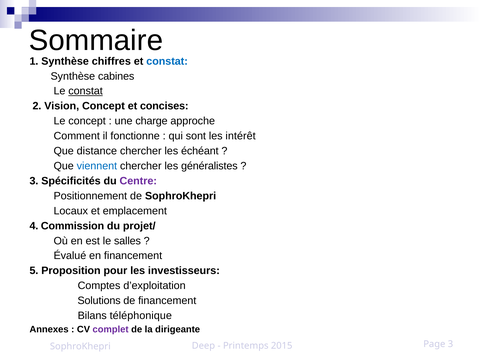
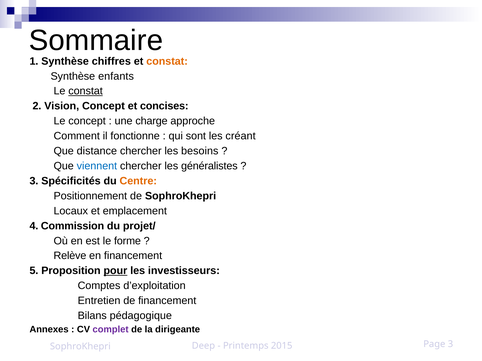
constat at (167, 61) colour: blue -> orange
cabines: cabines -> enfants
intérêt: intérêt -> créant
échéant: échéant -> besoins
Centre colour: purple -> orange
salles: salles -> forme
Évalué: Évalué -> Relève
pour underline: none -> present
Solutions: Solutions -> Entretien
téléphonique: téléphonique -> pédagogique
